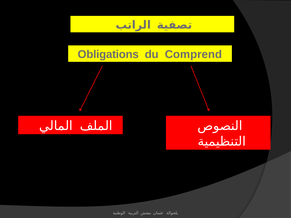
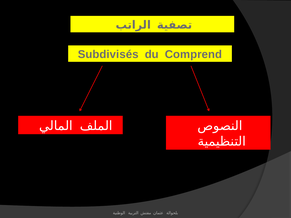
Obligations: Obligations -> Subdivisés
